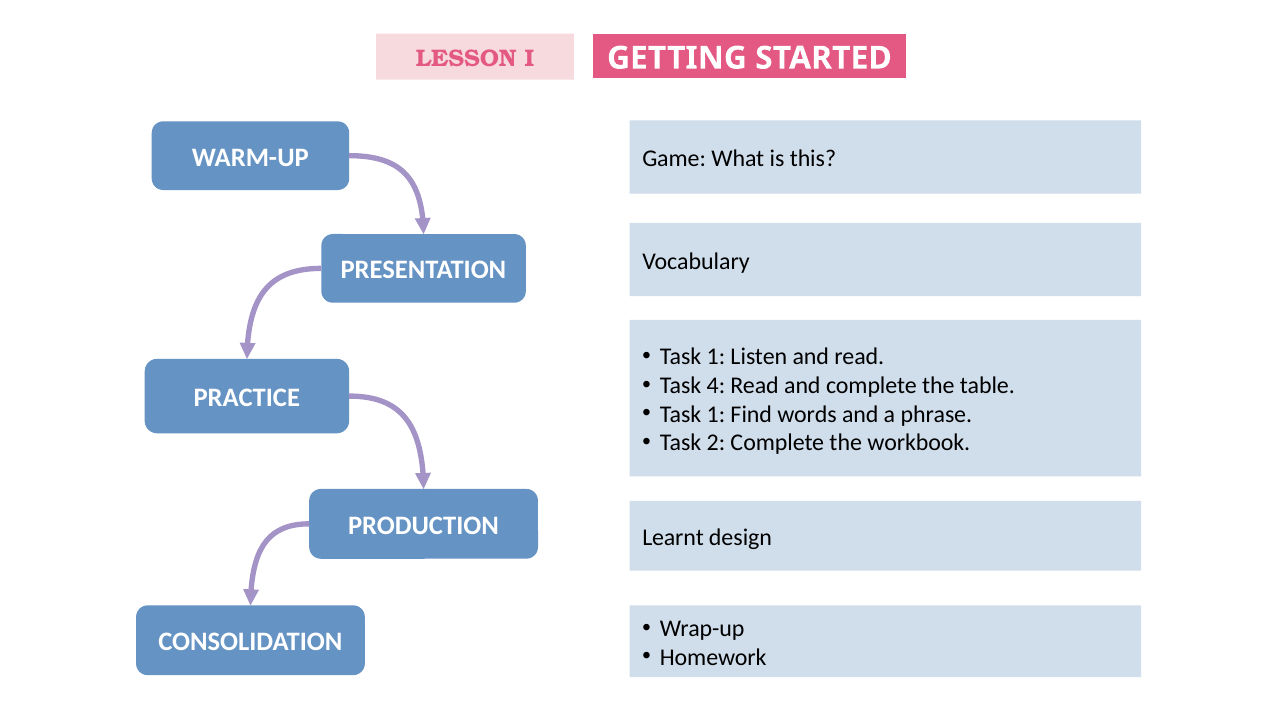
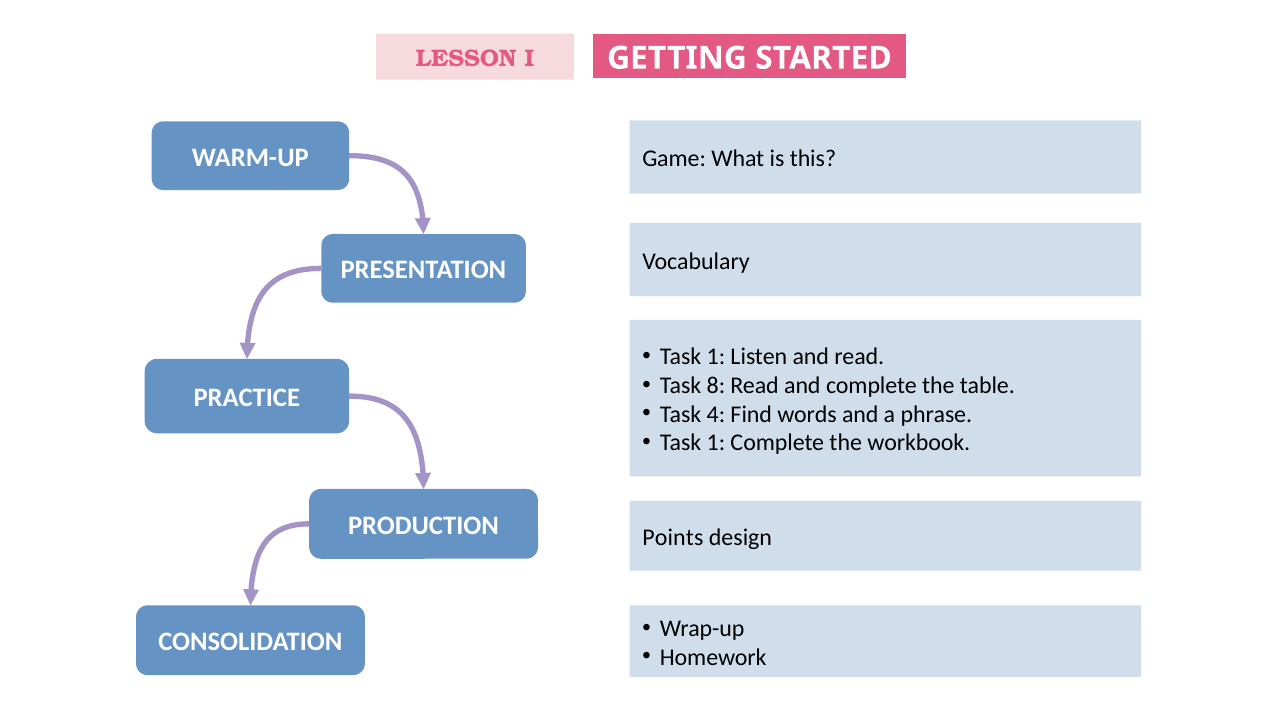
4: 4 -> 8
1 at (716, 414): 1 -> 4
2 at (716, 443): 2 -> 1
Learnt: Learnt -> Points
